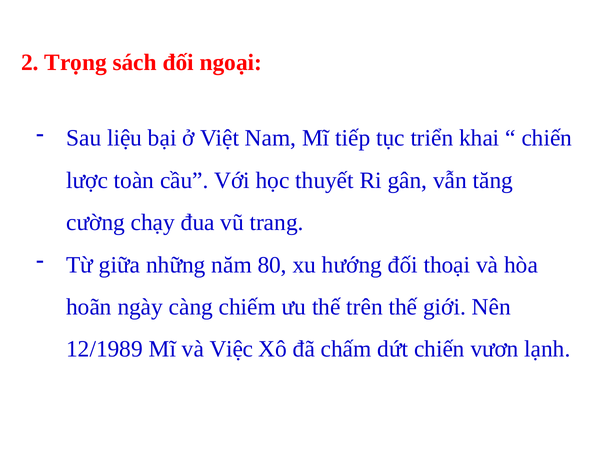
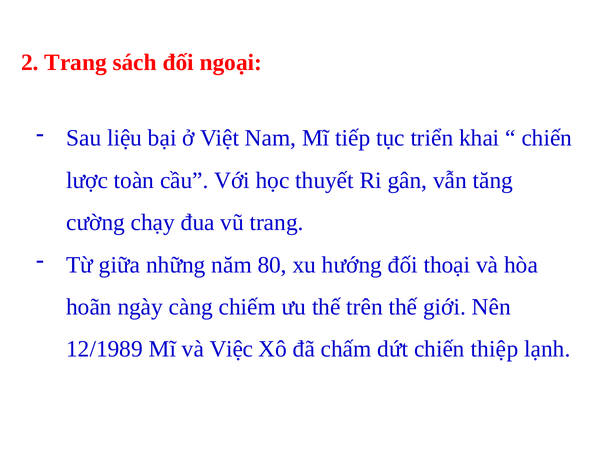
2 Trọng: Trọng -> Trang
vươn: vươn -> thiệp
